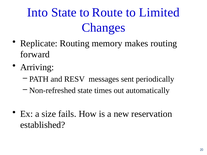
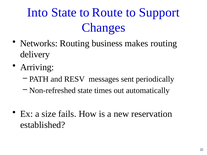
Limited: Limited -> Support
Replicate: Replicate -> Networks
memory: memory -> business
forward: forward -> delivery
